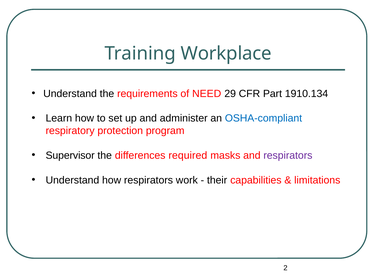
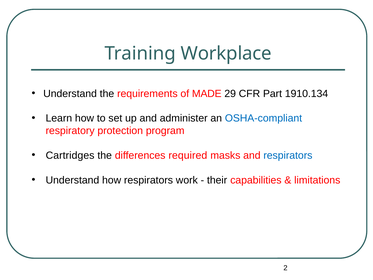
NEED: NEED -> MADE
Supervisor: Supervisor -> Cartridges
respirators at (288, 155) colour: purple -> blue
